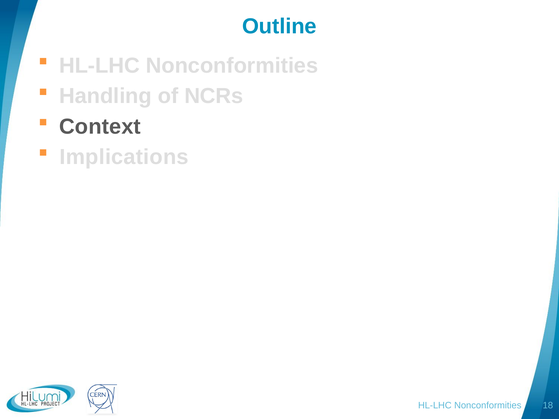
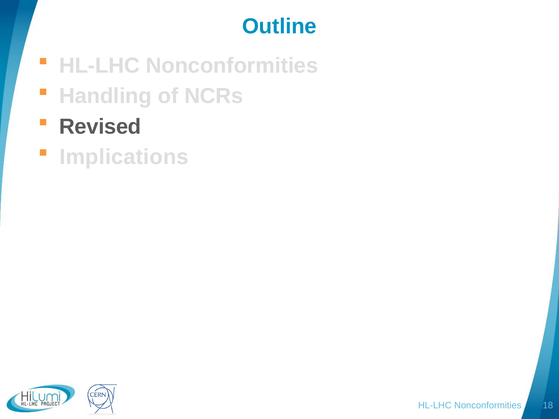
Context: Context -> Revised
